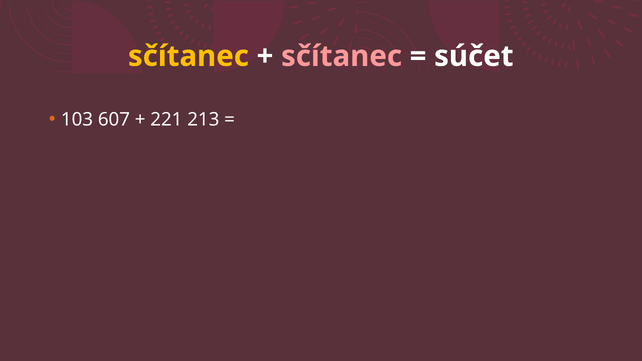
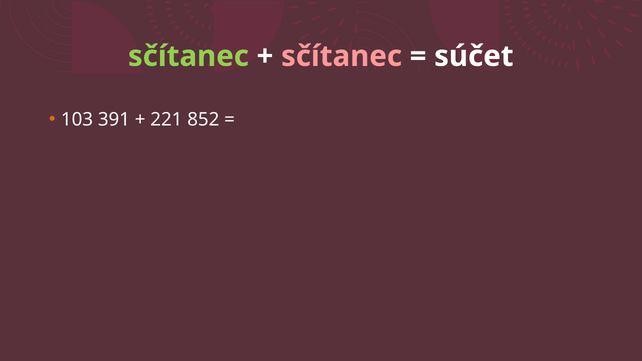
sčítanec at (188, 56) colour: yellow -> light green
607: 607 -> 391
213: 213 -> 852
